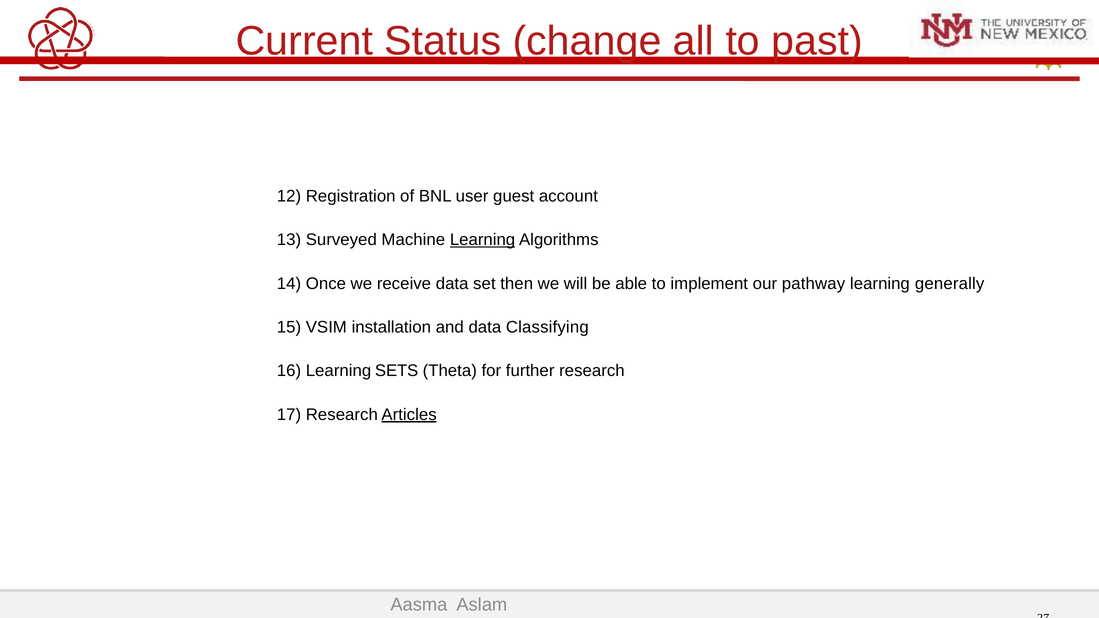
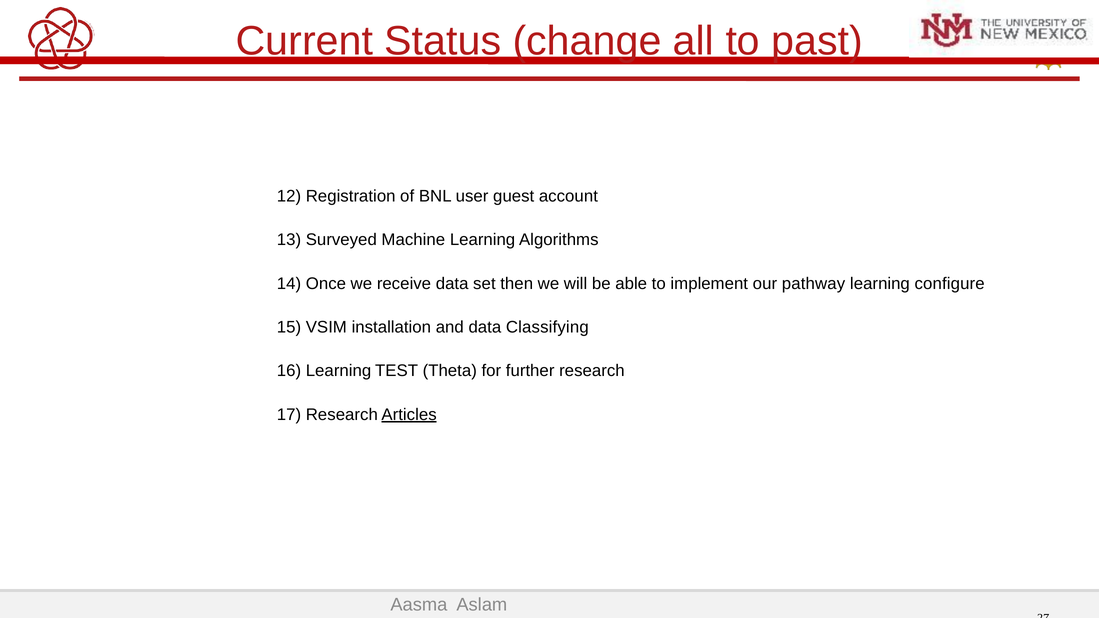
Learning at (483, 240) underline: present -> none
generally: generally -> configure
SETS: SETS -> TEST
